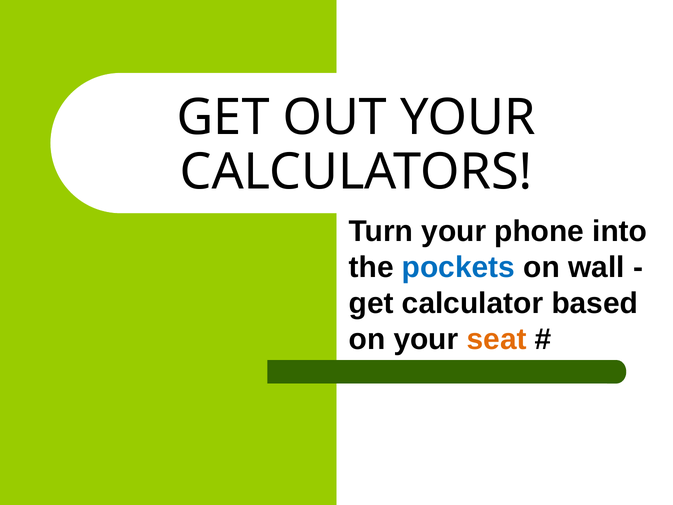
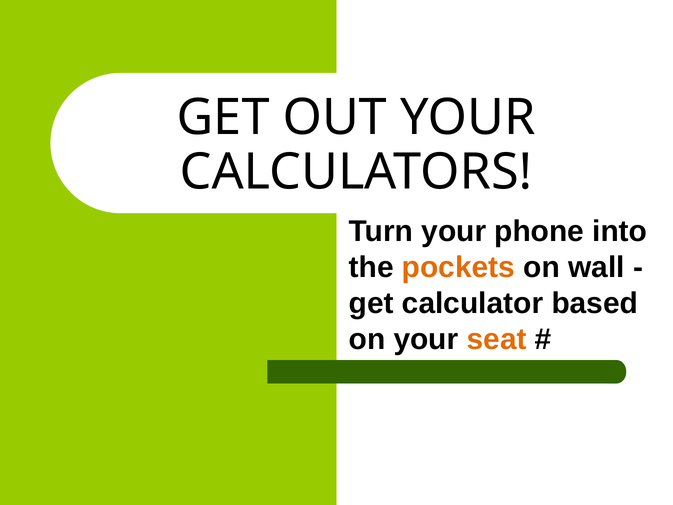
pockets colour: blue -> orange
